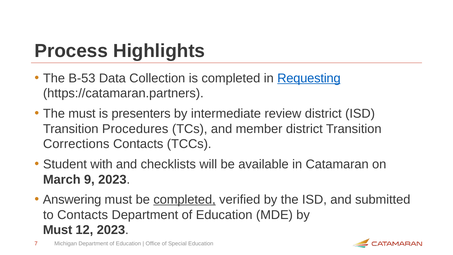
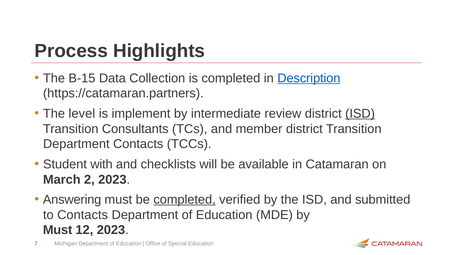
B-53: B-53 -> B-15
Requesting: Requesting -> Description
The must: must -> level
presenters: presenters -> implement
ISD at (360, 113) underline: none -> present
Procedures: Procedures -> Consultants
Corrections at (76, 144): Corrections -> Department
9: 9 -> 2
